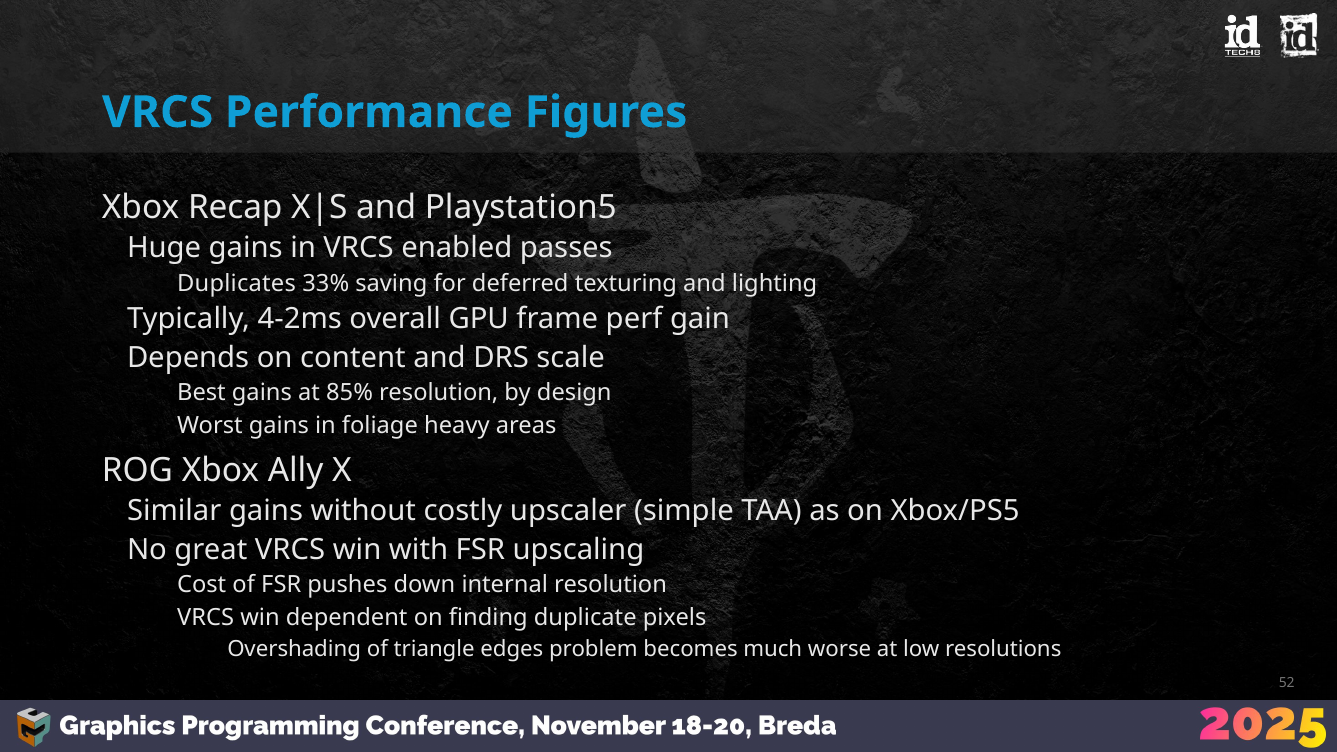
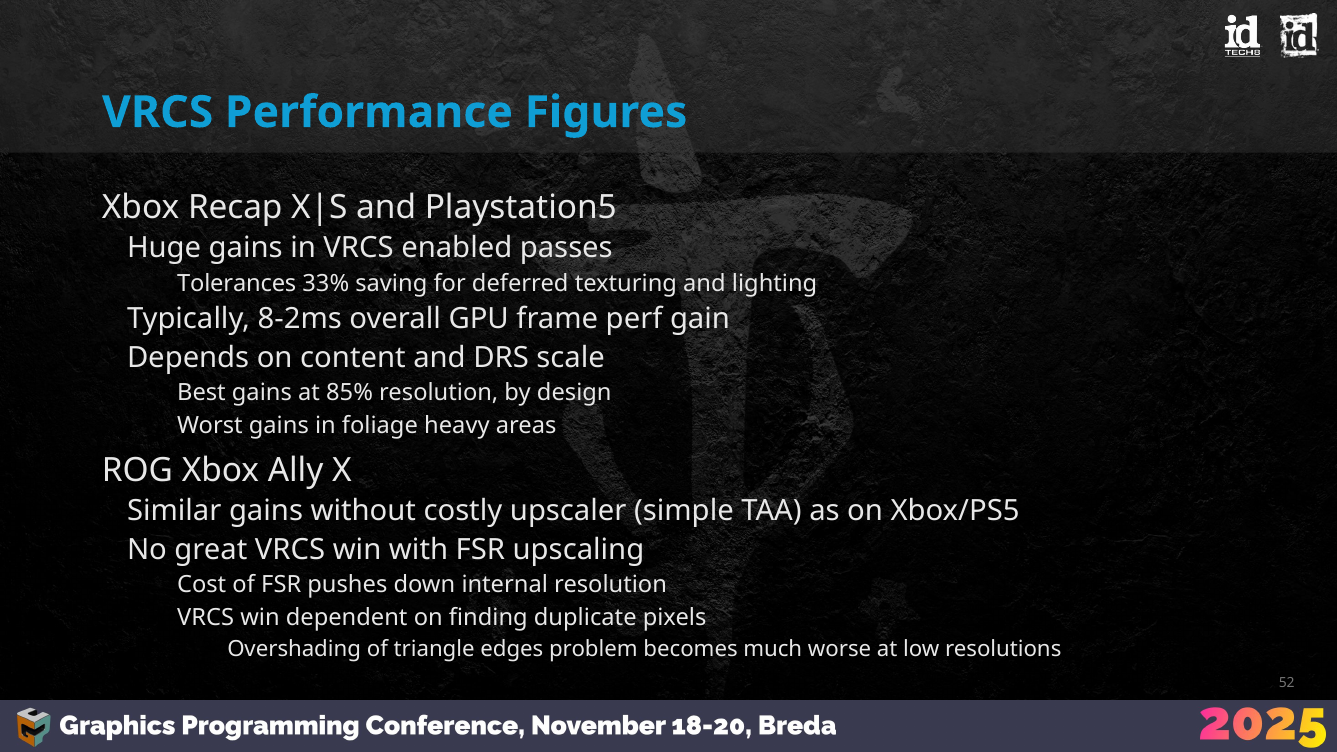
Duplicates: Duplicates -> Tolerances
4-2ms: 4-2ms -> 8-2ms
